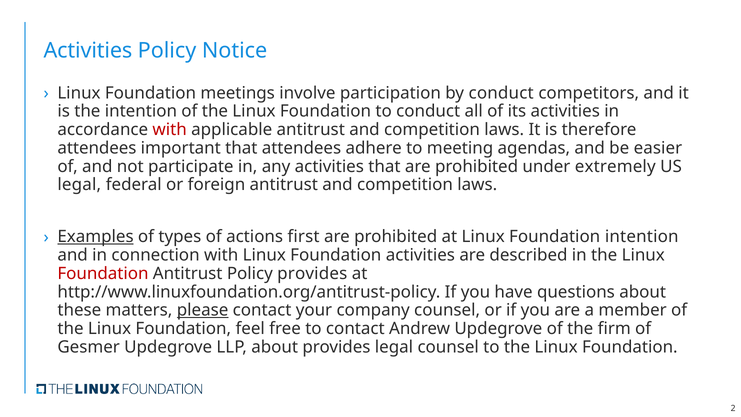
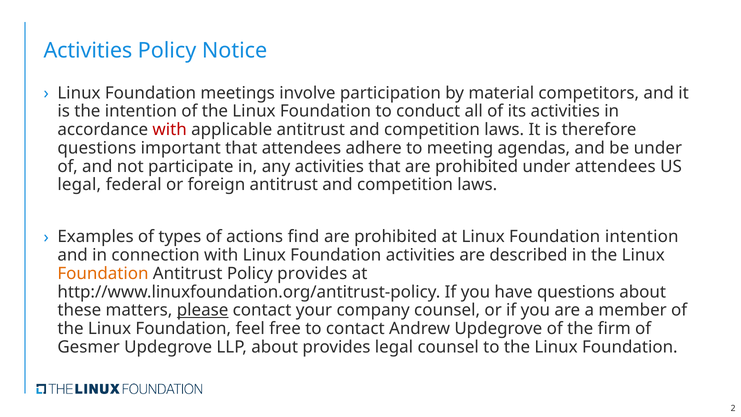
by conduct: conduct -> material
attendees at (97, 148): attendees -> questions
be easier: easier -> under
under extremely: extremely -> attendees
Examples underline: present -> none
first: first -> find
Foundation at (103, 273) colour: red -> orange
